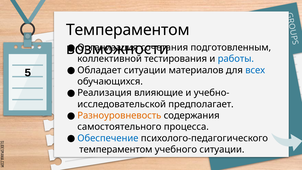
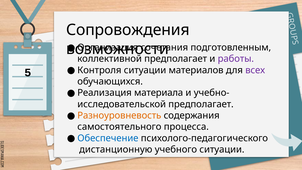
Темпераментом at (128, 30): Темпераментом -> Сопровождения
тестирования at (176, 59): тестирования -> предполагает
работы colour: blue -> purple
Обладает: Обладает -> Контроля
всех colour: blue -> purple
влияющие: влияющие -> материала
темпераментом at (116, 149): темпераментом -> дистанционную
